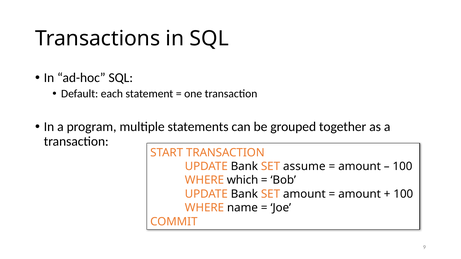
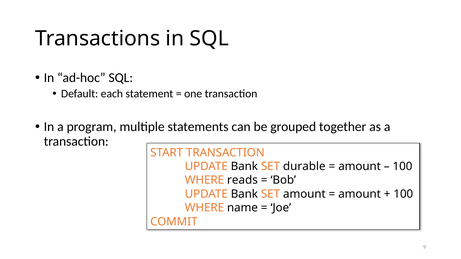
assume: assume -> durable
which: which -> reads
